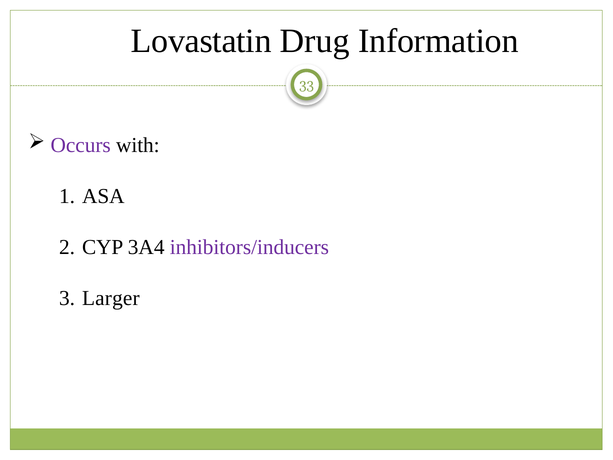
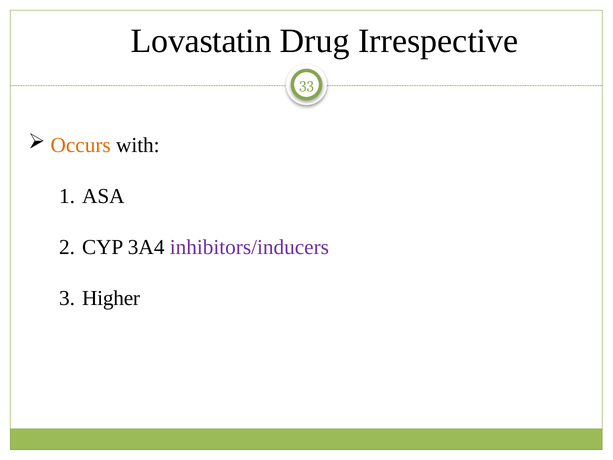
Information: Information -> Irrespective
Occurs colour: purple -> orange
Larger: Larger -> Higher
